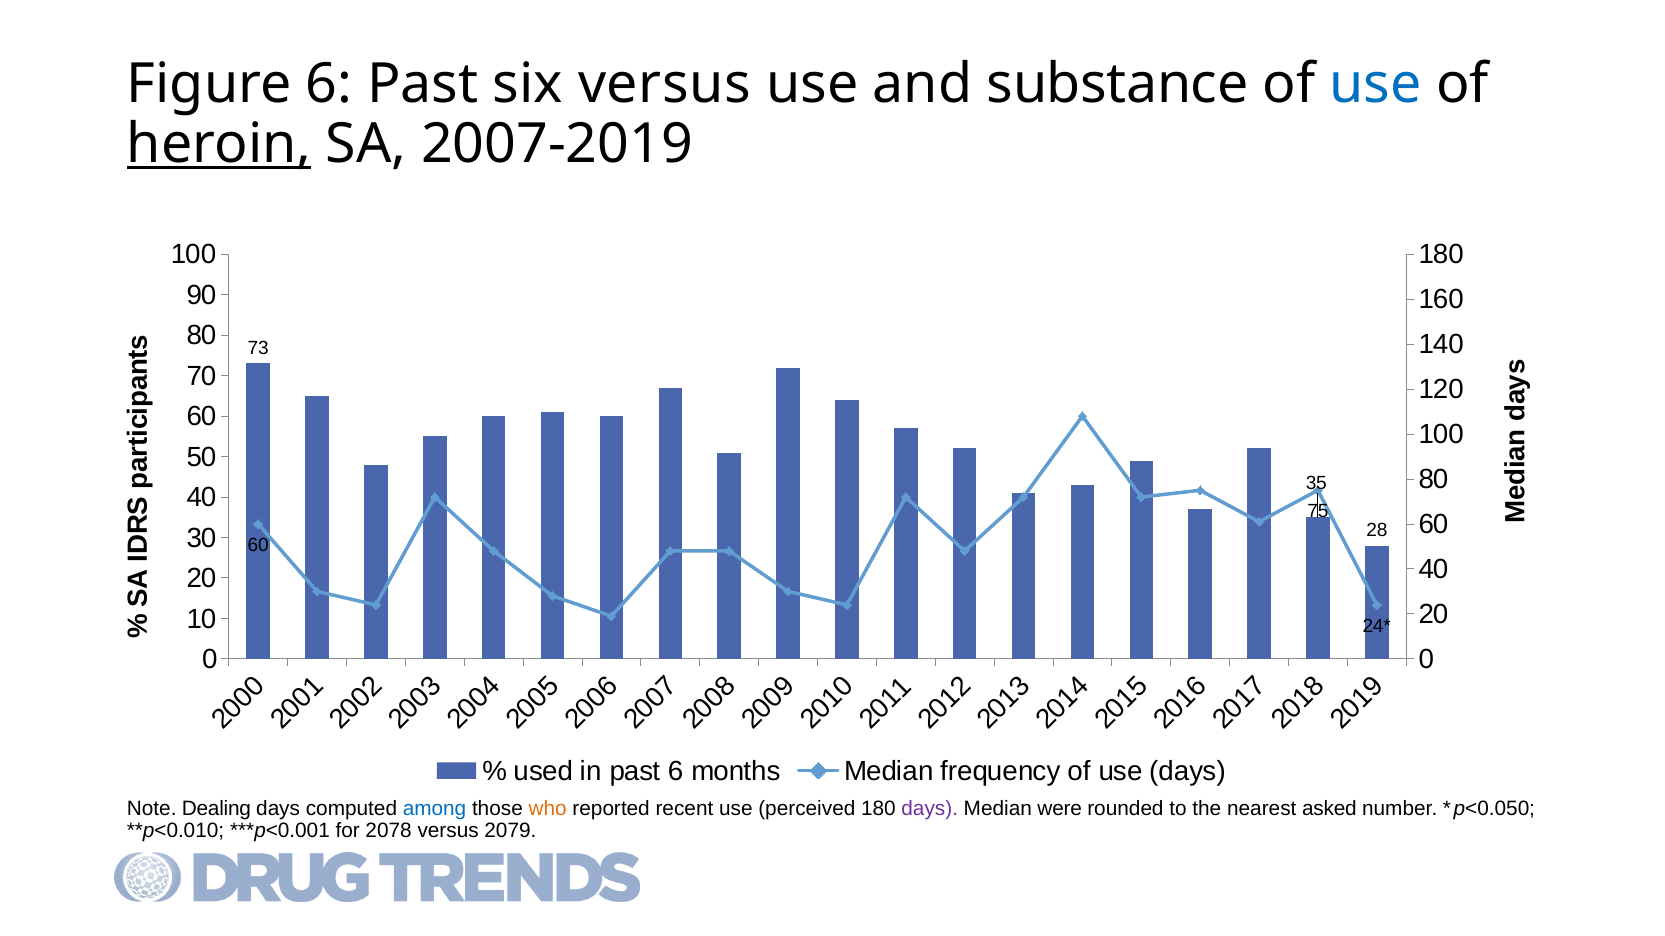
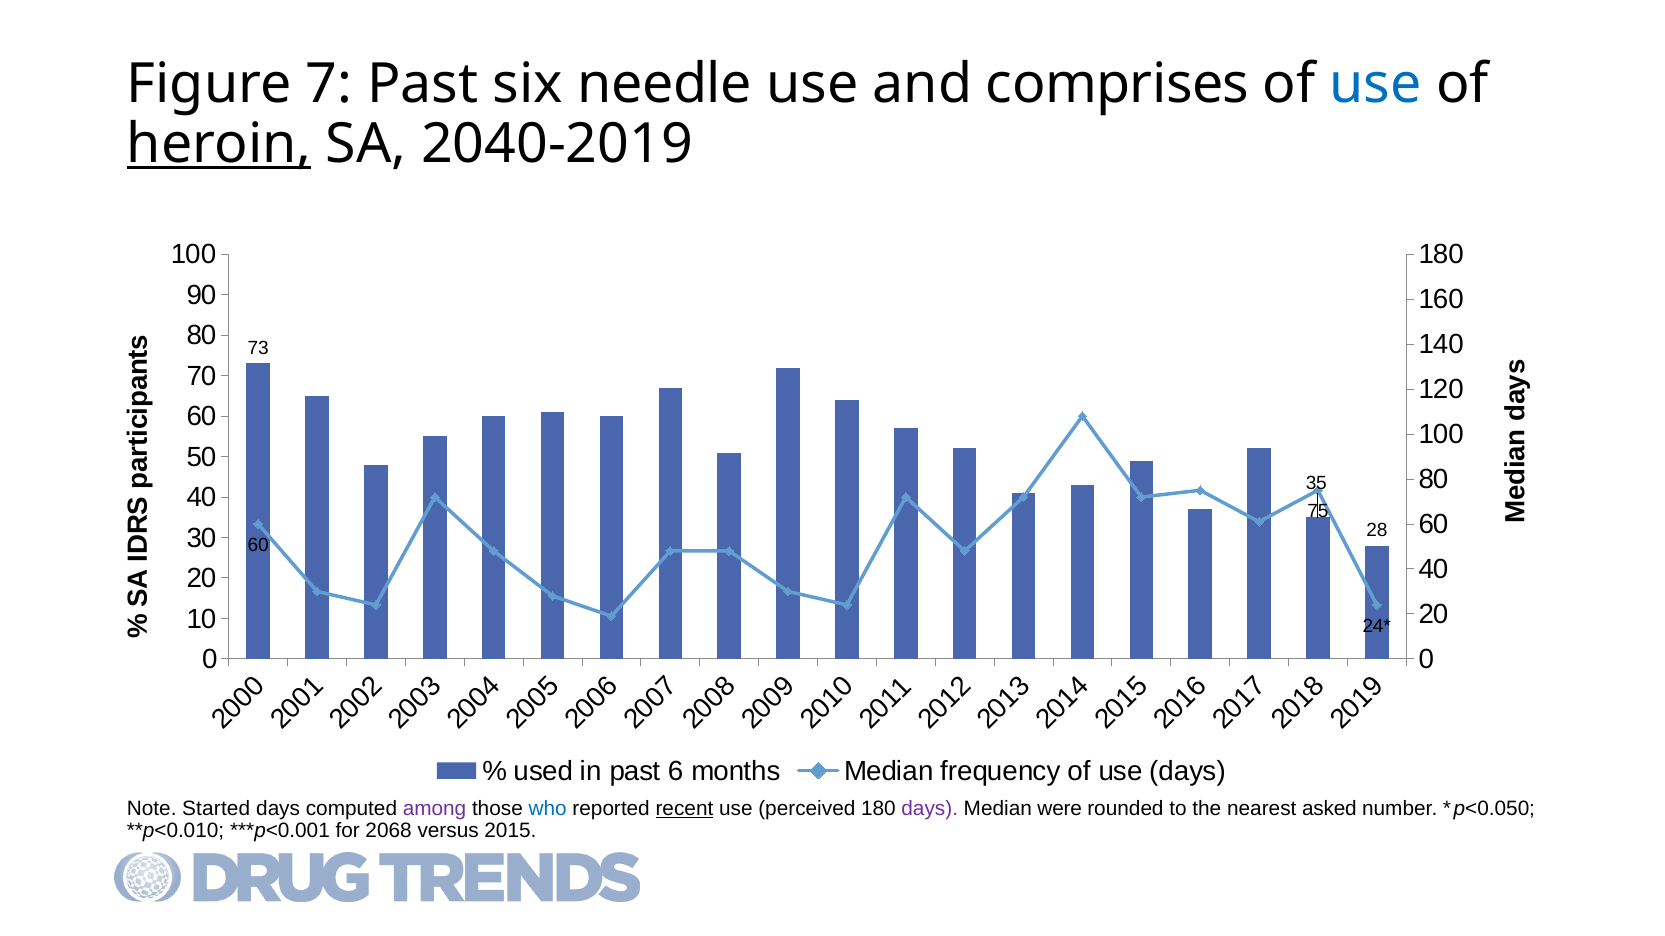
Figure 6: 6 -> 7
six versus: versus -> needle
substance: substance -> comprises
2007-2019: 2007-2019 -> 2040-2019
Dealing: Dealing -> Started
among colour: blue -> purple
who colour: orange -> blue
recent underline: none -> present
2078: 2078 -> 2068
2079: 2079 -> 2015
